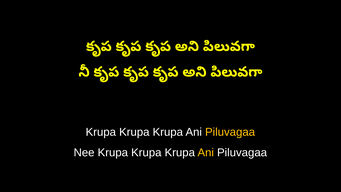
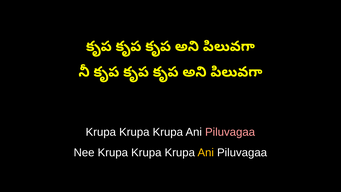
Piluvagaa at (230, 132) colour: yellow -> pink
